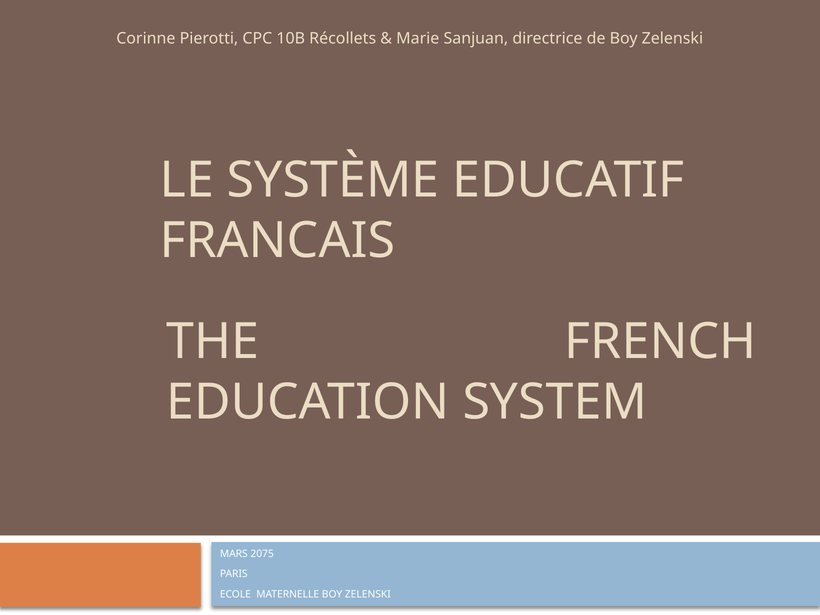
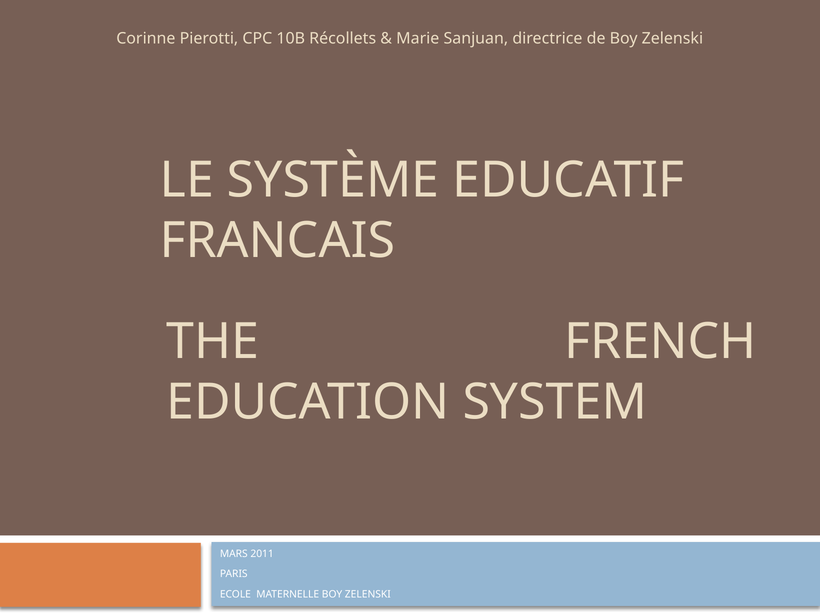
2075: 2075 -> 2011
